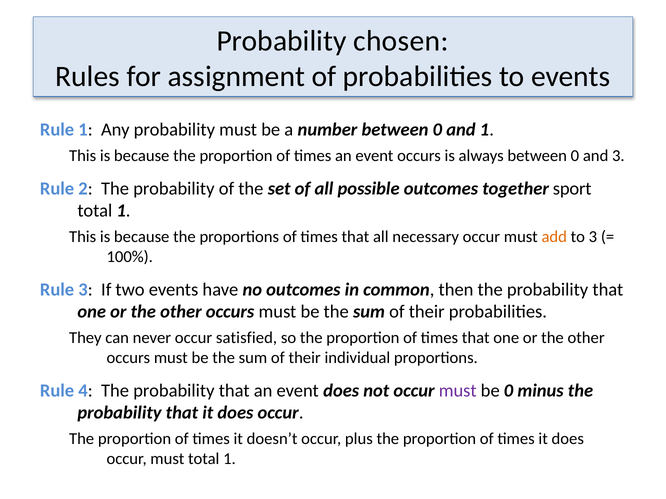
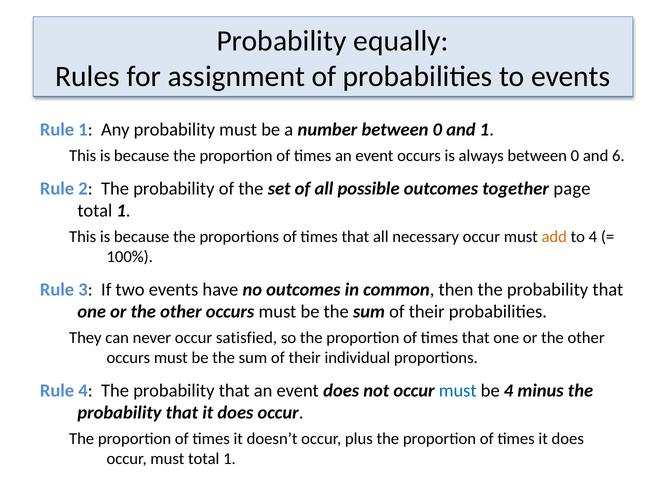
chosen: chosen -> equally
and 3: 3 -> 6
sport: sport -> page
to 3: 3 -> 4
must at (458, 391) colour: purple -> blue
be 0: 0 -> 4
